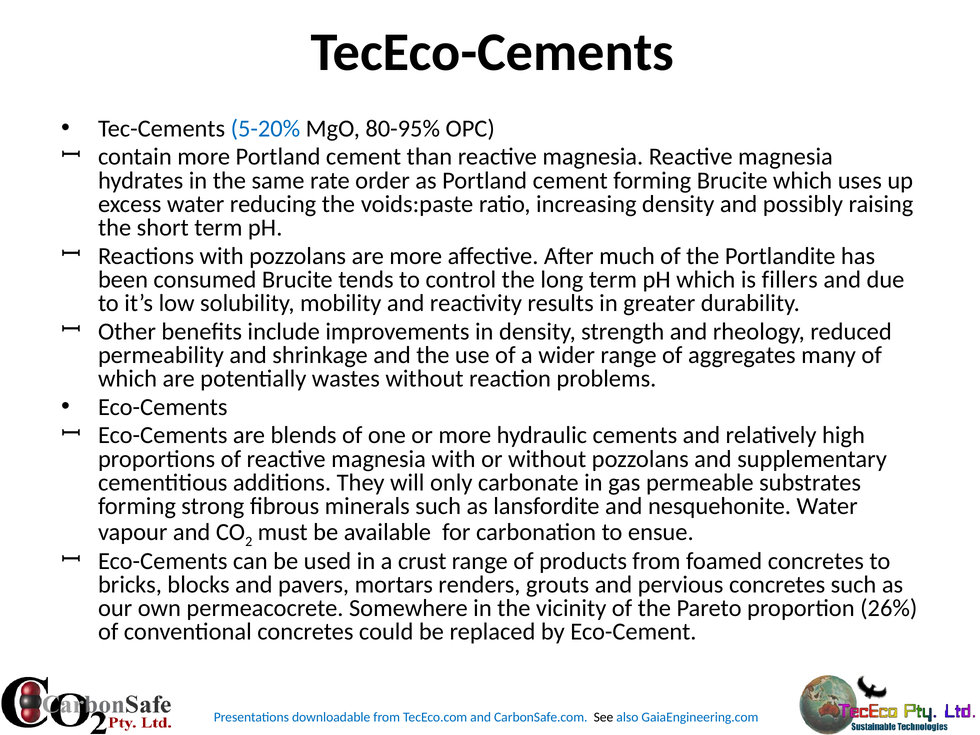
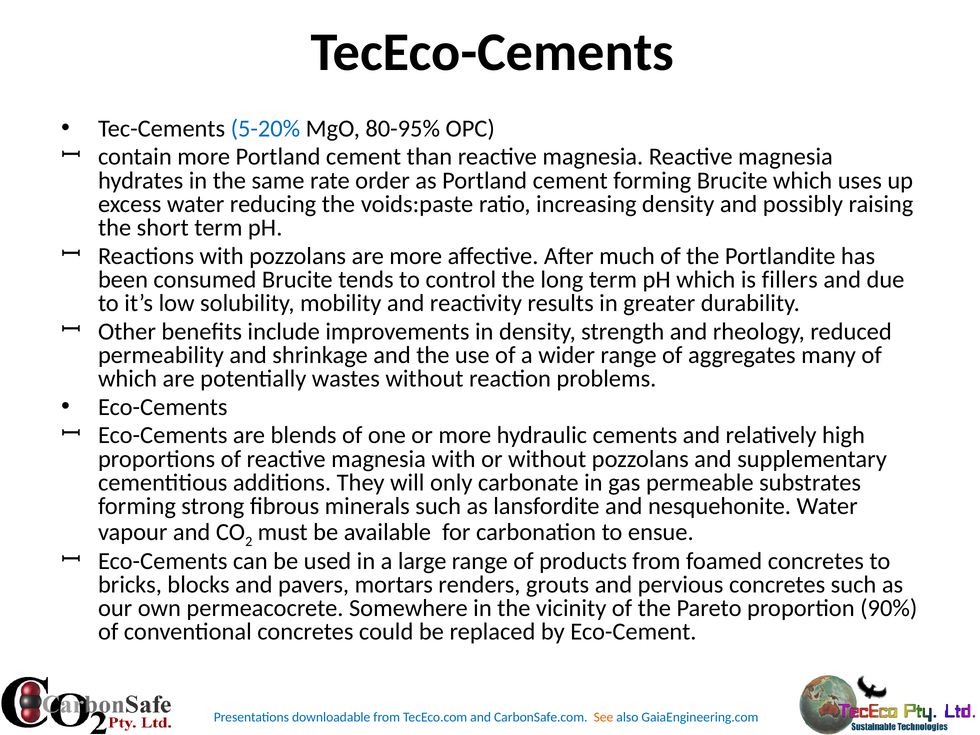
crust: crust -> large
26%: 26% -> 90%
See colour: black -> orange
